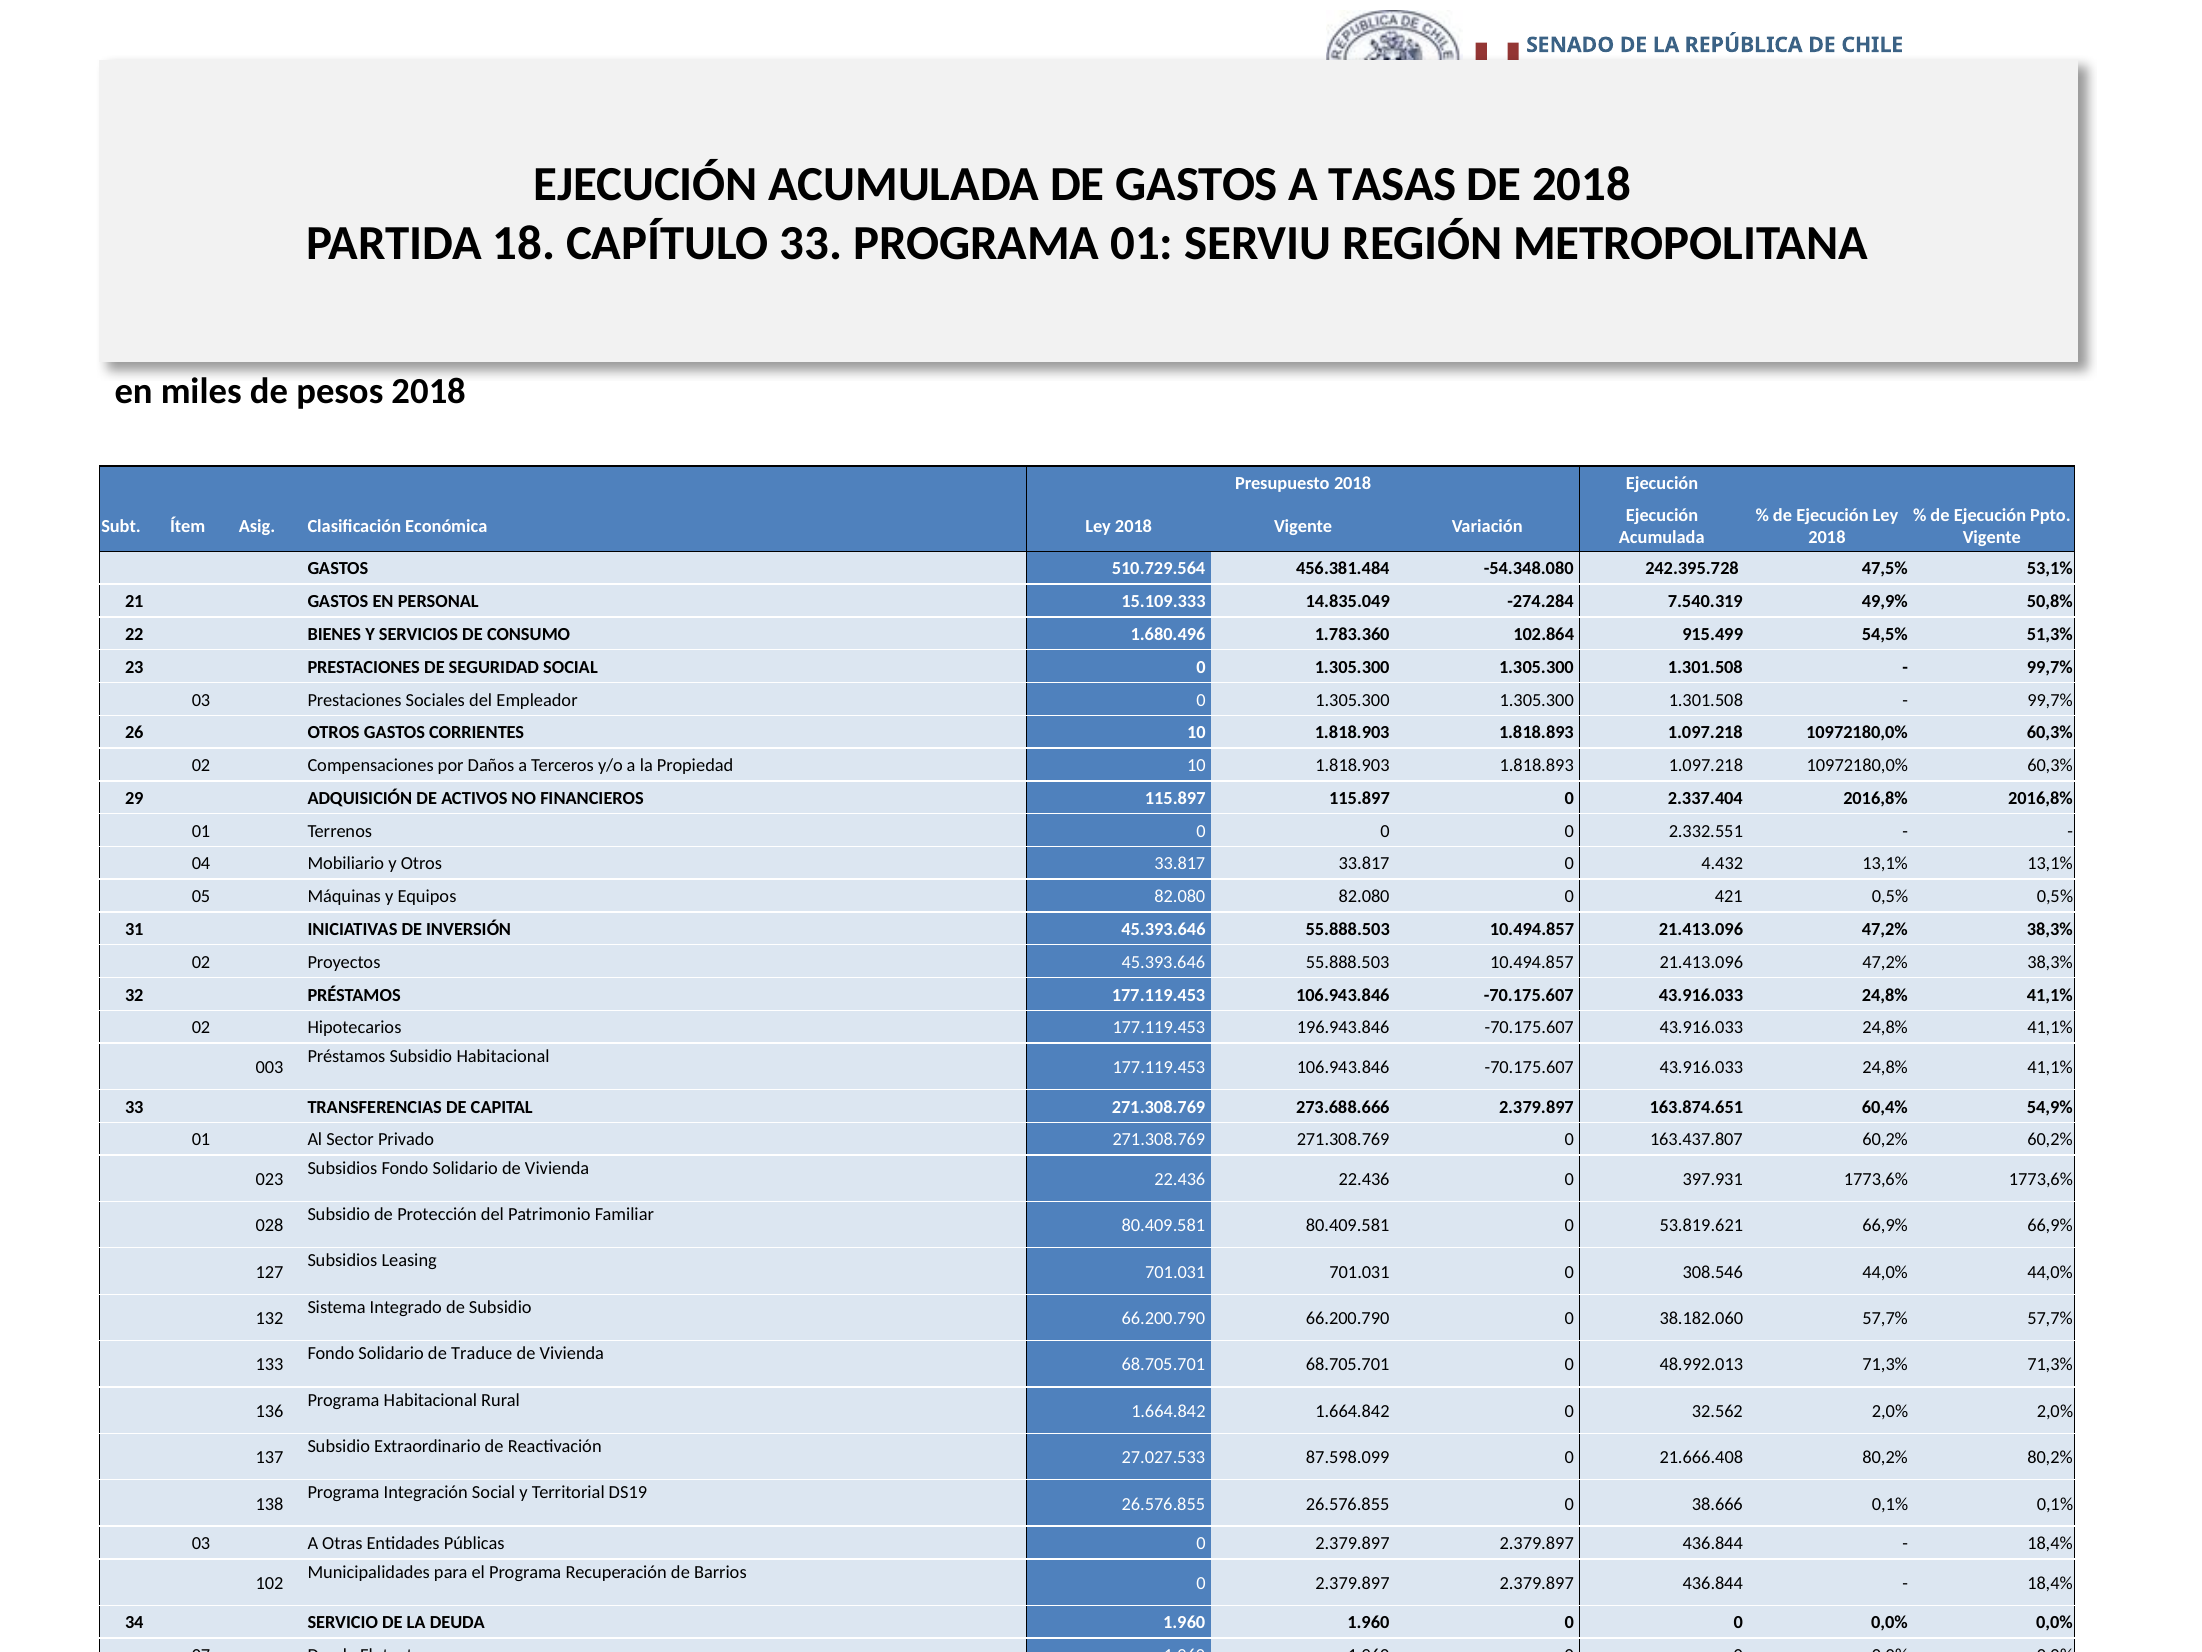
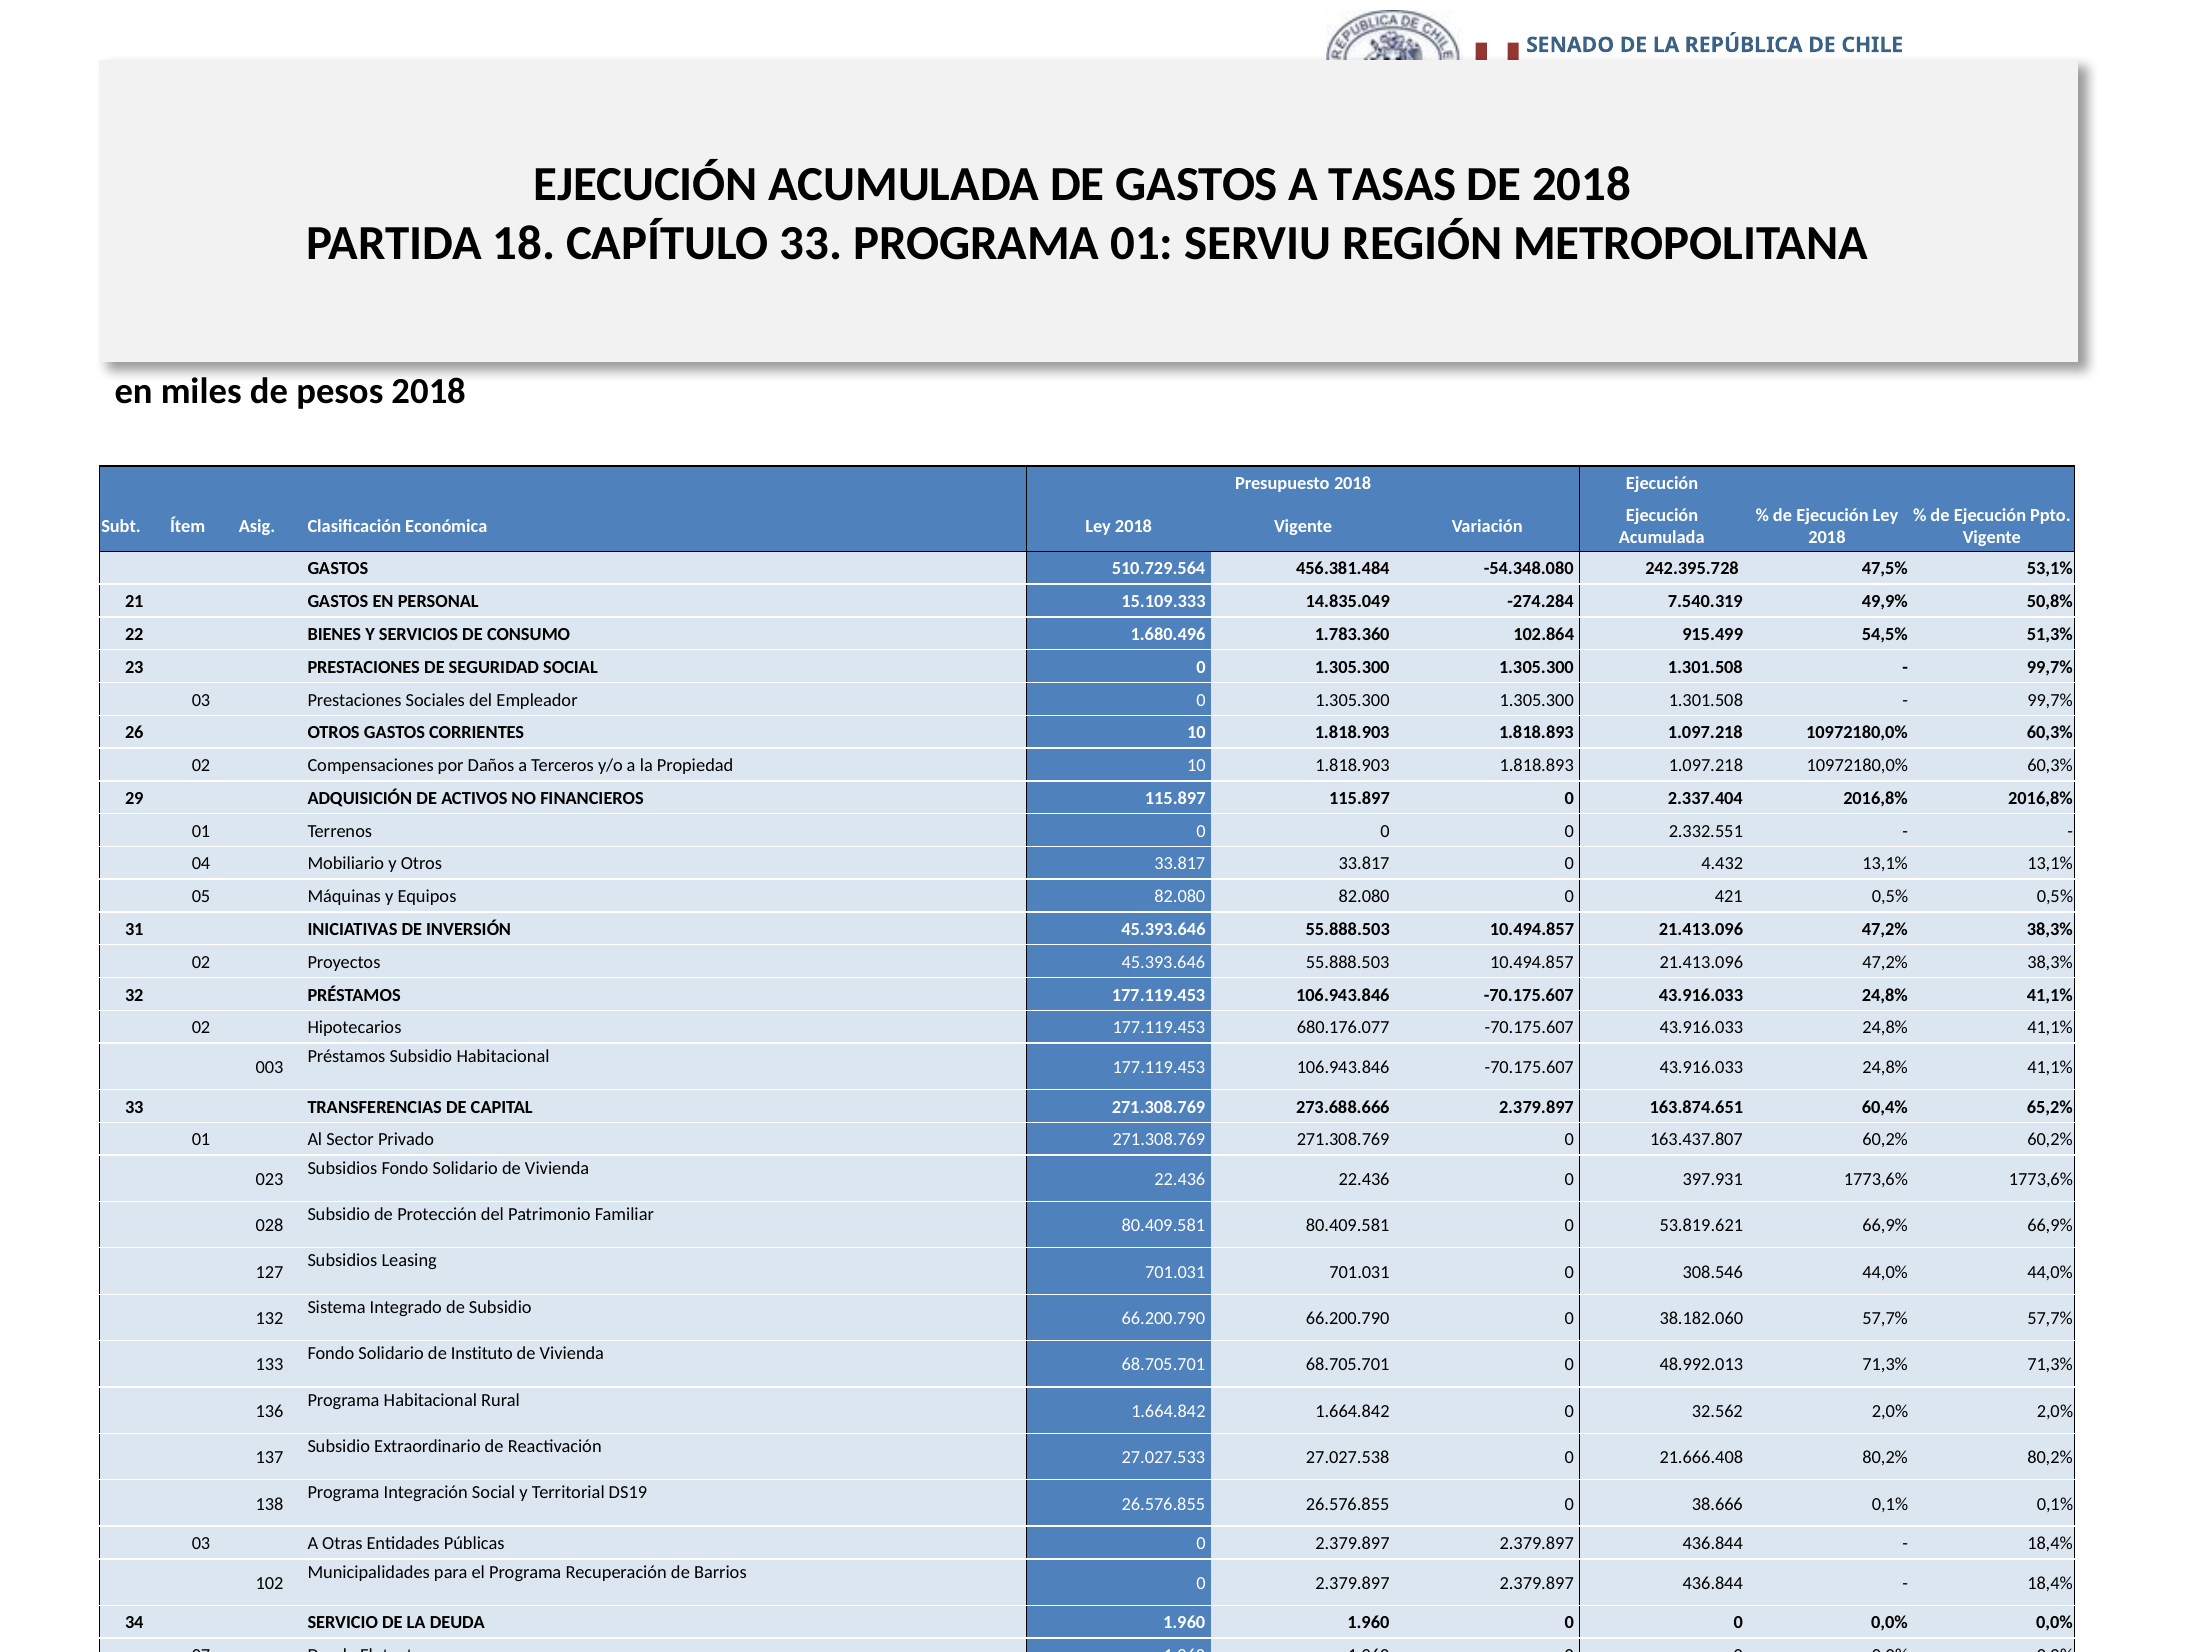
196.943.846: 196.943.846 -> 680.176.077
54,9%: 54,9% -> 65,2%
Traduce: Traduce -> Instituto
87.598.099: 87.598.099 -> 27.027.538
